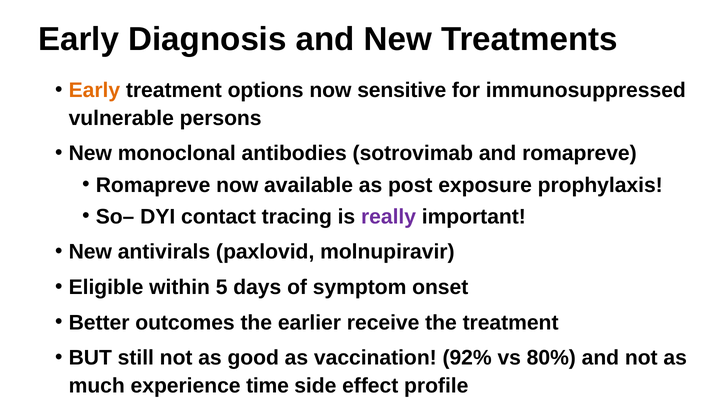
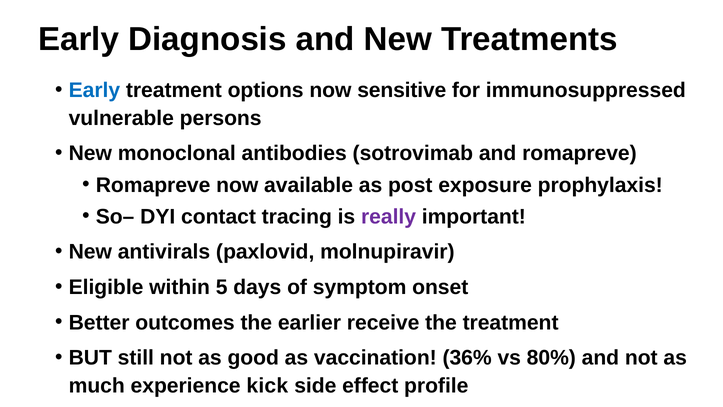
Early at (94, 90) colour: orange -> blue
92%: 92% -> 36%
time: time -> kick
